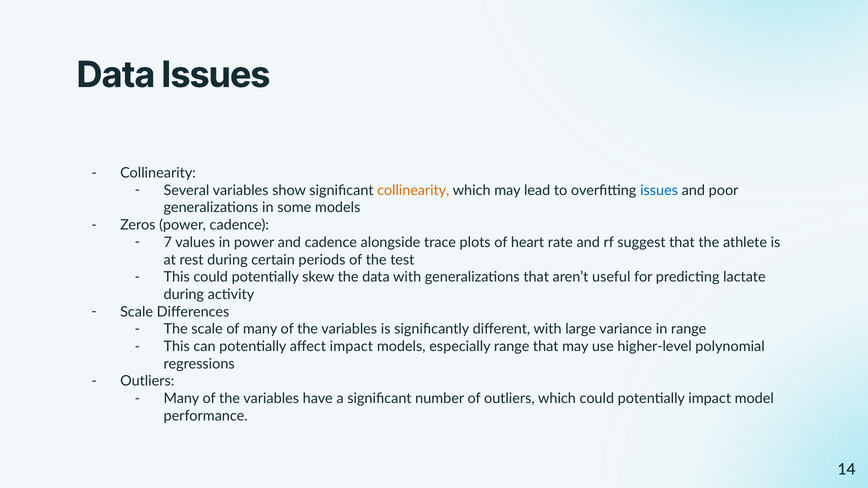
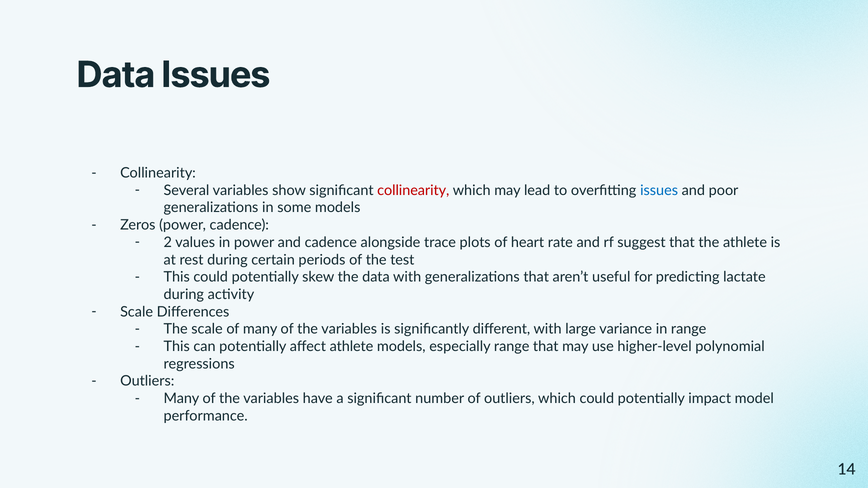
collinearity at (413, 190) colour: orange -> red
7: 7 -> 2
affect impact: impact -> athlete
